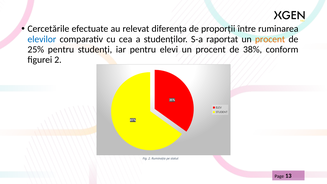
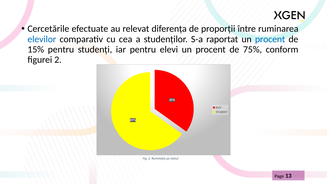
procent at (270, 39) colour: orange -> blue
25%: 25% -> 15%
38%: 38% -> 75%
